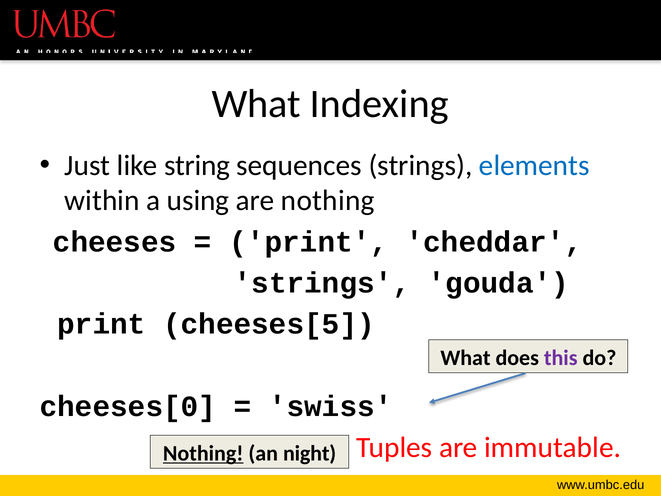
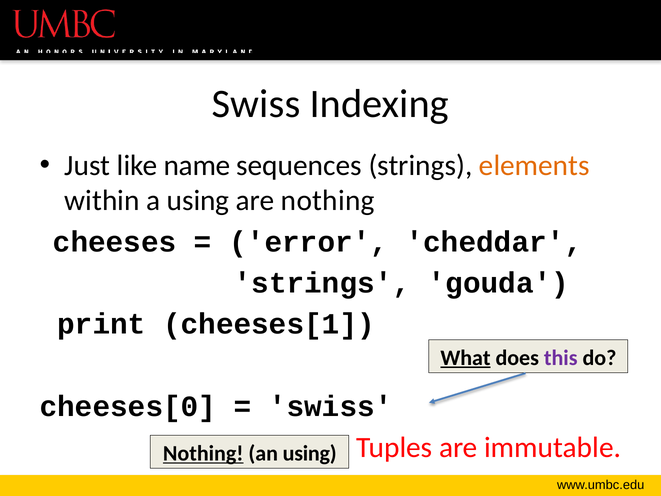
What at (256, 104): What -> Swiss
string: string -> name
elements colour: blue -> orange
print at (309, 242): print -> error
cheeses[5: cheeses[5 -> cheeses[1
What at (465, 358) underline: none -> present
an night: night -> using
